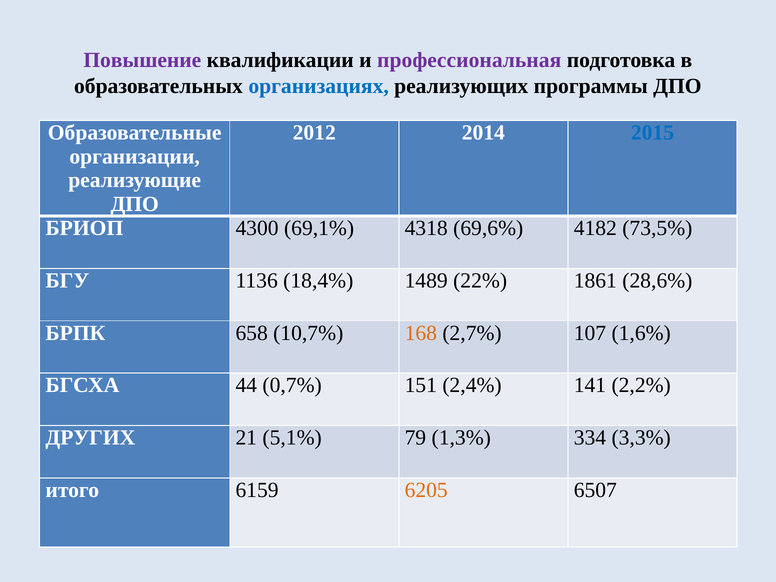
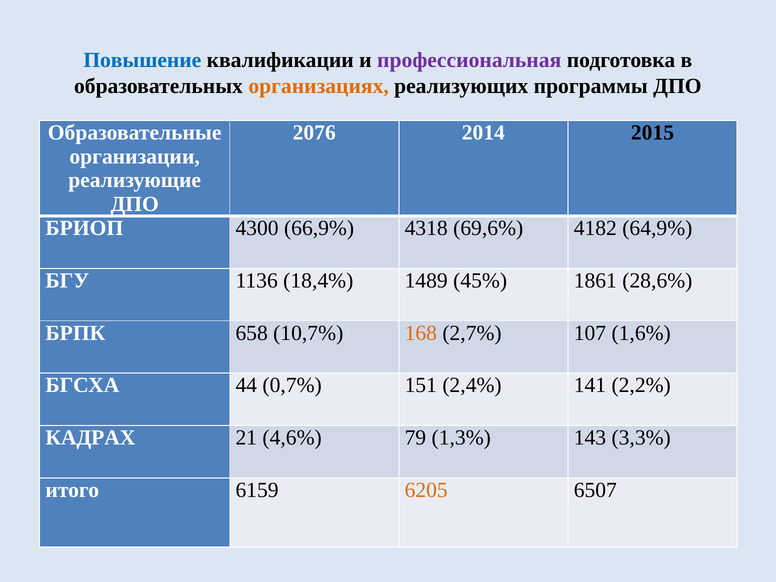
Повышение colour: purple -> blue
организациях colour: blue -> orange
2012: 2012 -> 2076
2015 colour: blue -> black
69,1%: 69,1% -> 66,9%
73,5%: 73,5% -> 64,9%
22%: 22% -> 45%
ДРУГИХ: ДРУГИХ -> КАДРАХ
5,1%: 5,1% -> 4,6%
334: 334 -> 143
